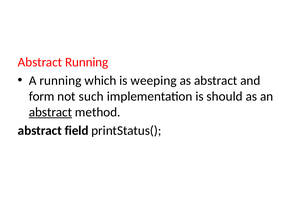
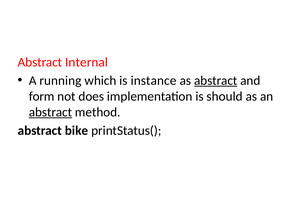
Abstract Running: Running -> Internal
weeping: weeping -> instance
abstract at (216, 81) underline: none -> present
such: such -> does
field: field -> bike
